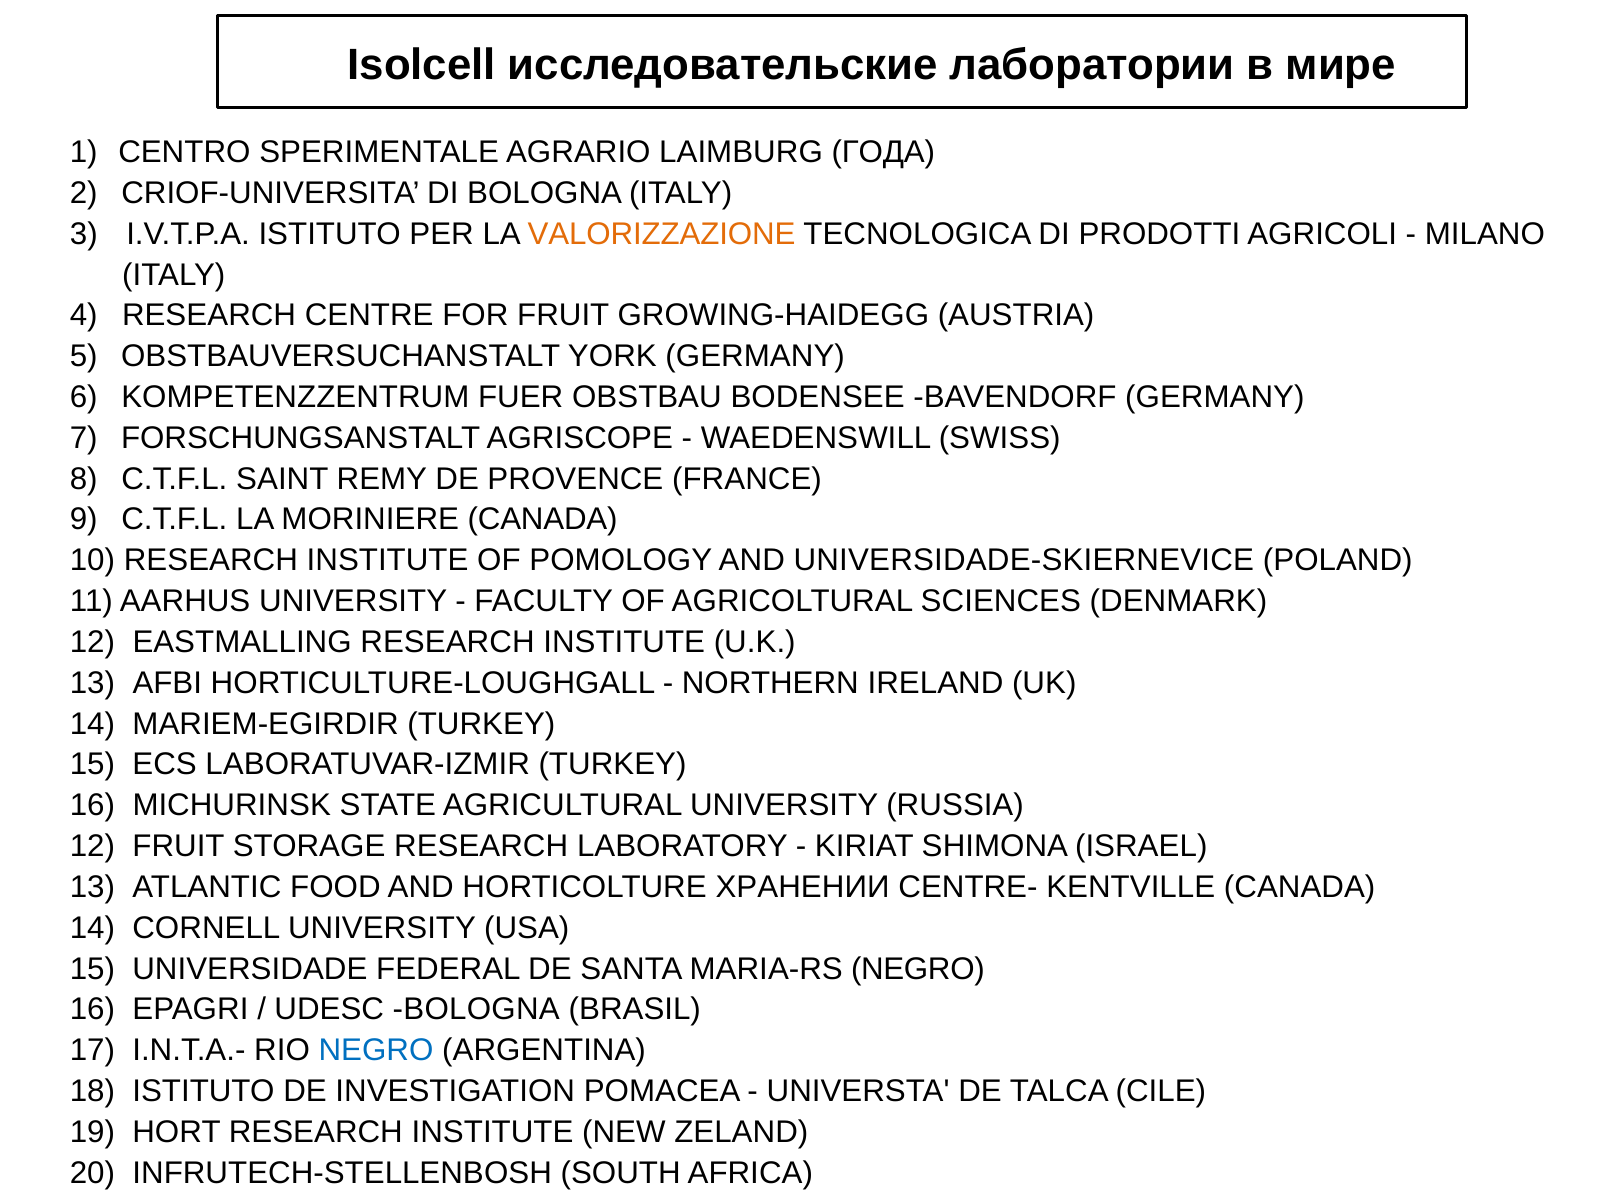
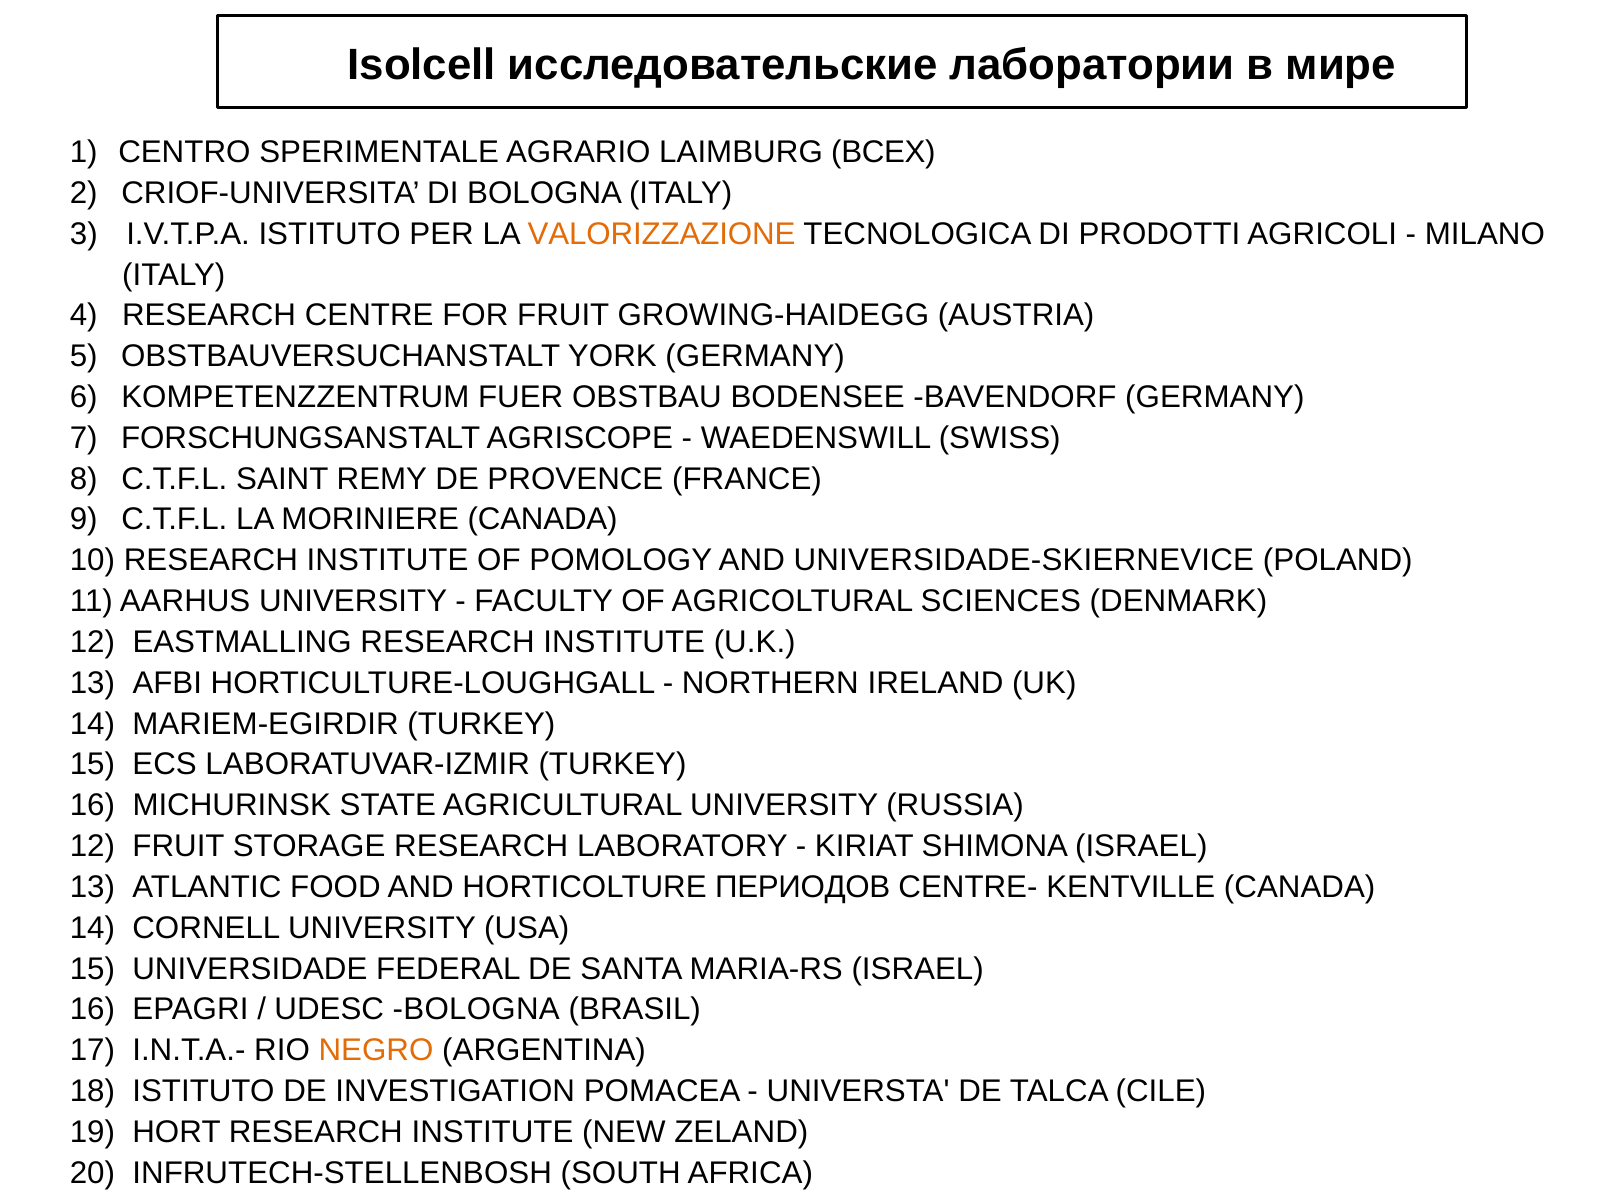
ГОДА: ГОДА -> ВСЕХ
ХРАНЕНИИ: ХРАНЕНИИ -> ПЕРИОДОВ
MARIA-RS NEGRO: NEGRO -> ISRAEL
NEGRO at (376, 1050) colour: blue -> orange
